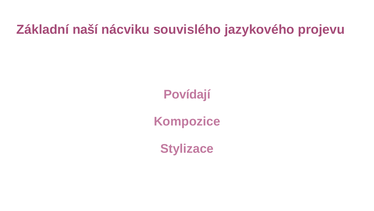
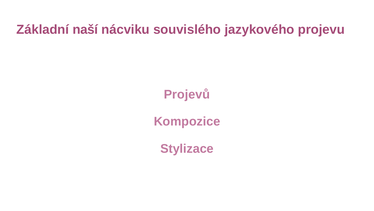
Povídají: Povídají -> Projevů
